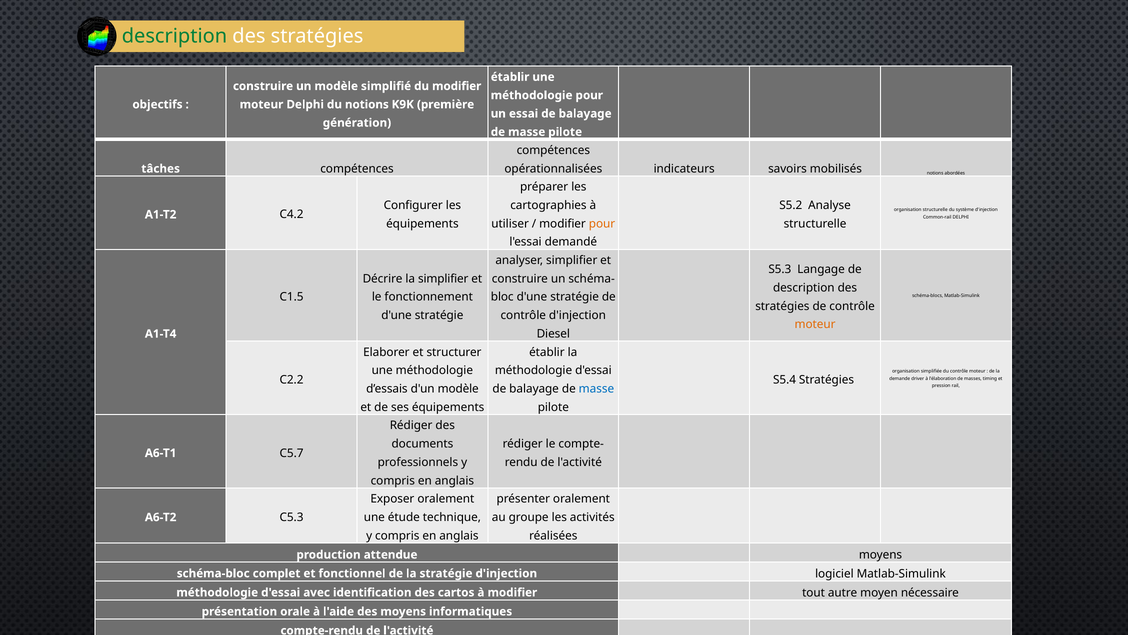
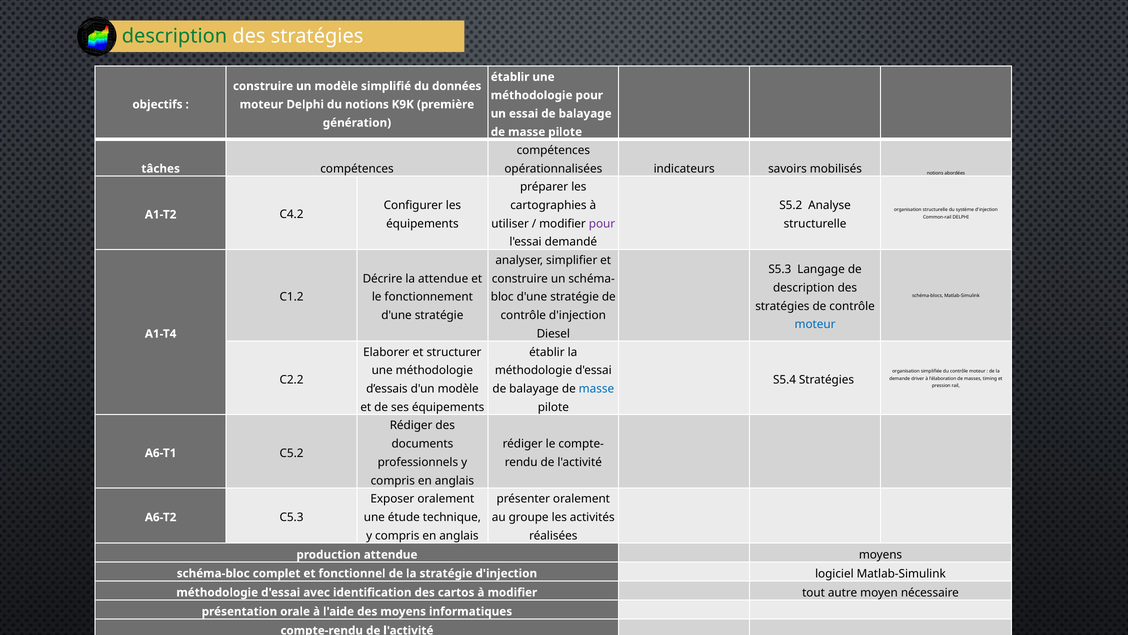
du modifier: modifier -> données
pour at (602, 224) colour: orange -> purple
la simplifier: simplifier -> attendue
C1.5: C1.5 -> C1.2
moteur at (815, 324) colour: orange -> blue
C5.7: C5.7 -> C5.2
